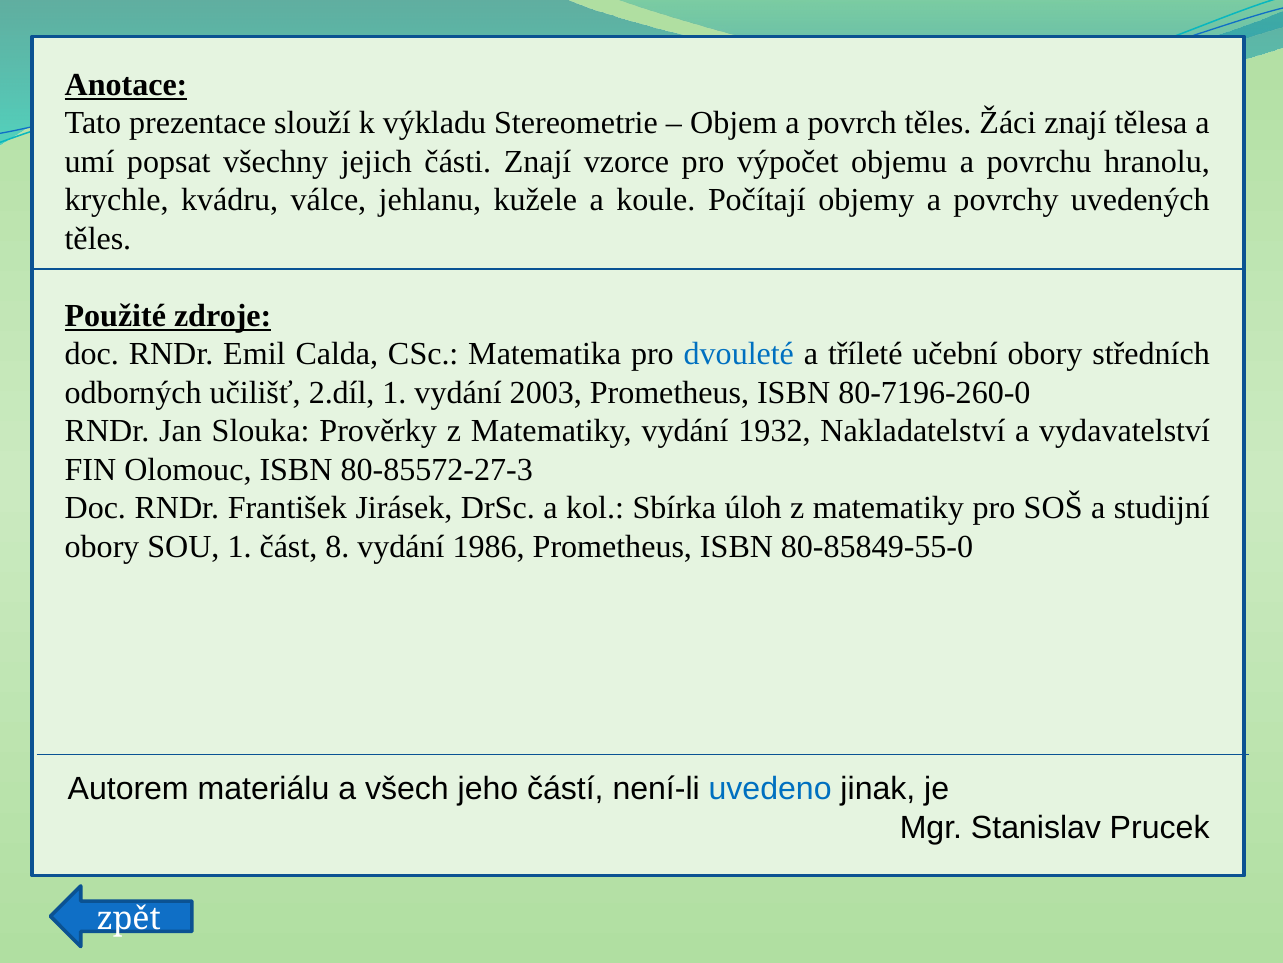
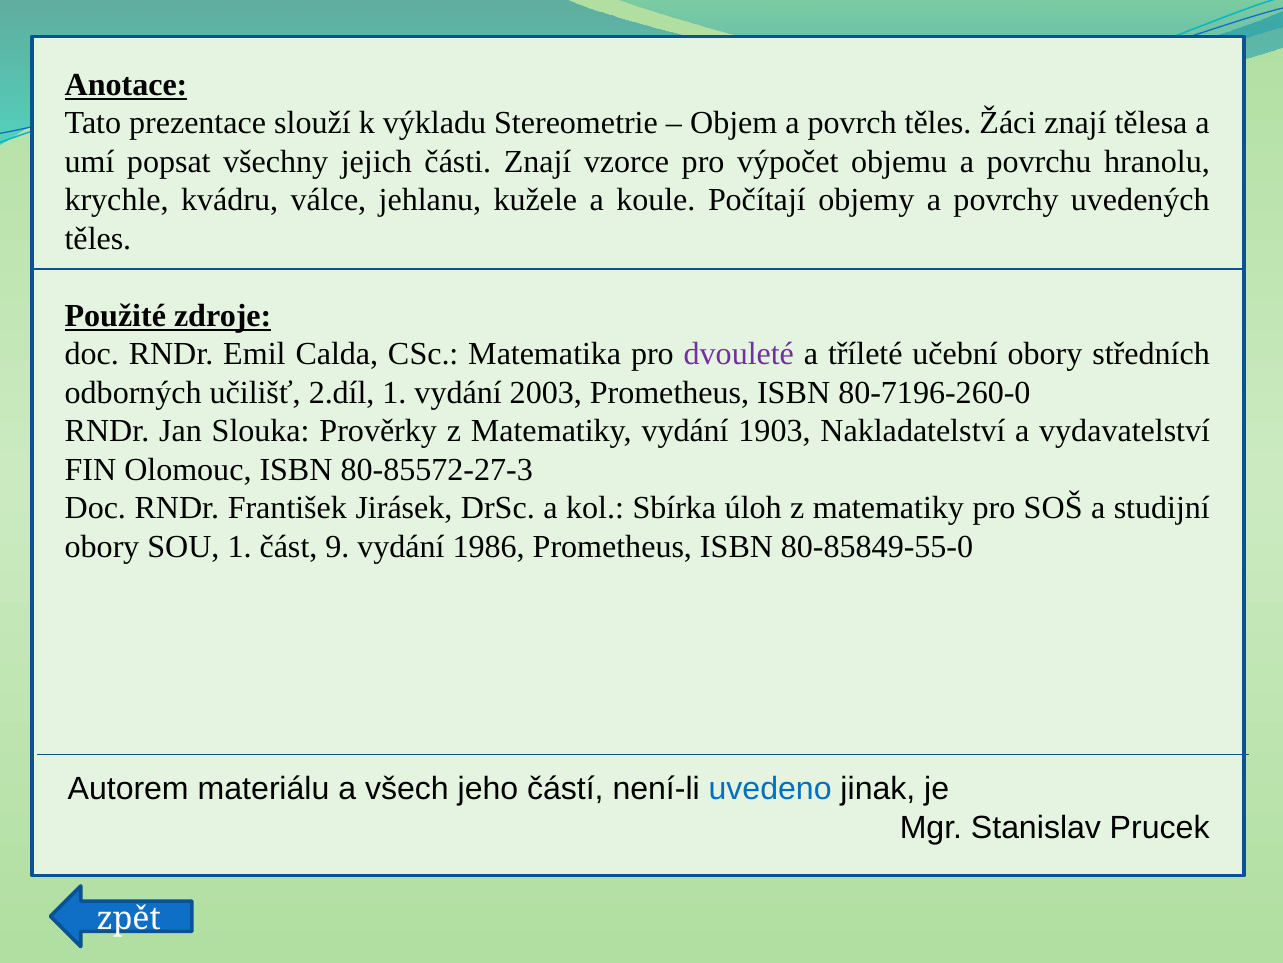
dvouleté colour: blue -> purple
1932: 1932 -> 1903
8: 8 -> 9
